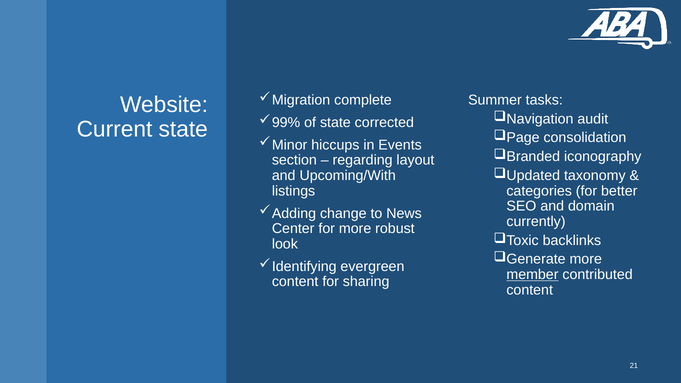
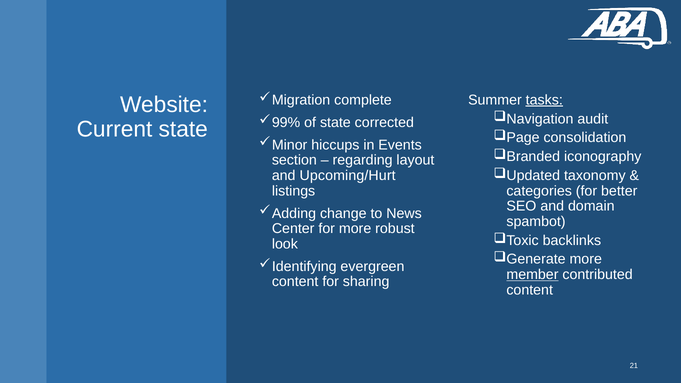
tasks underline: none -> present
Upcoming/With: Upcoming/With -> Upcoming/Hurt
currently: currently -> spambot
